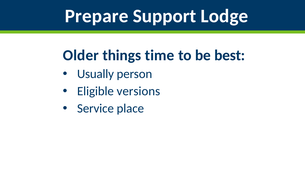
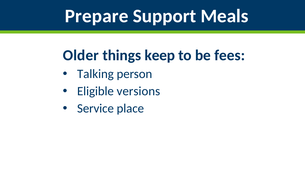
Lodge: Lodge -> Meals
time: time -> keep
best: best -> fees
Usually: Usually -> Talking
